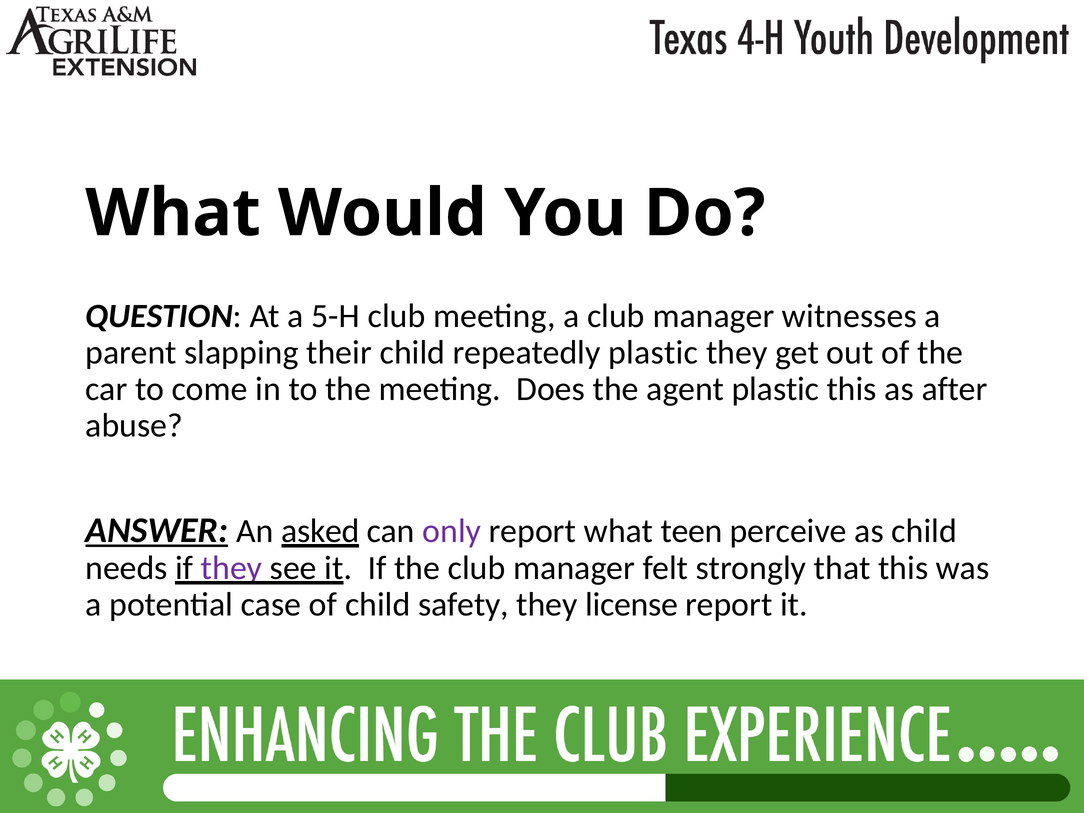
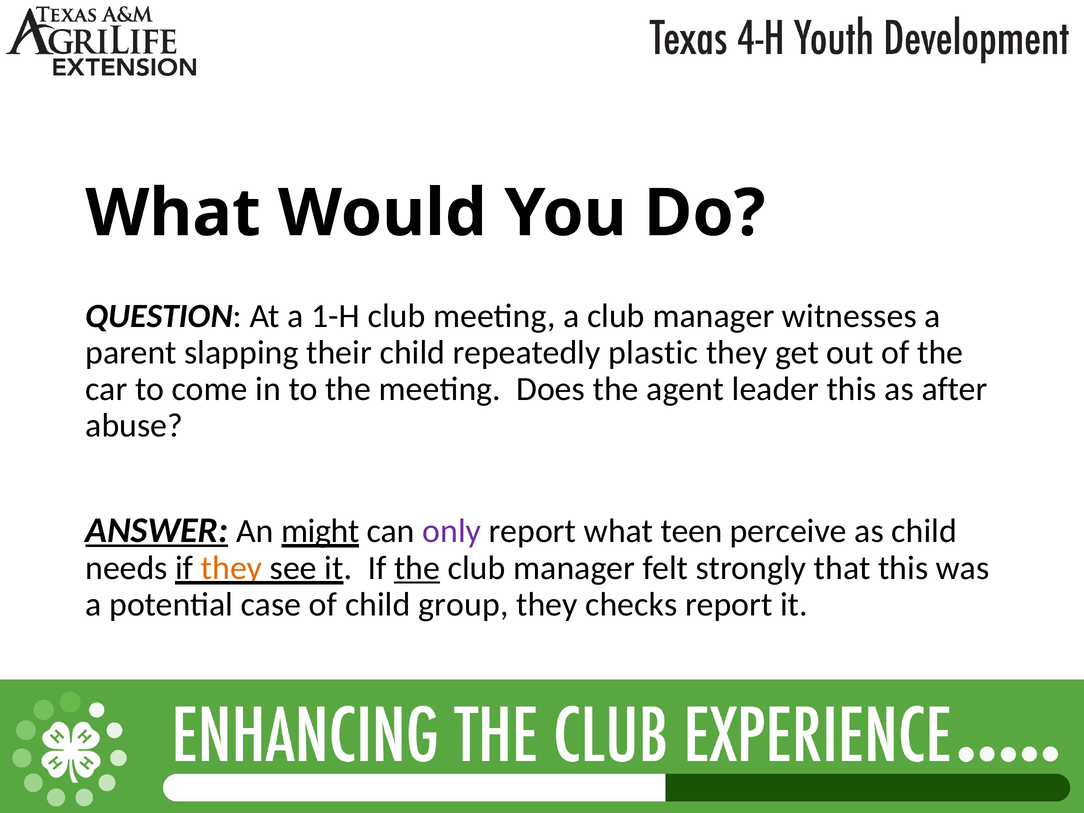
5-H: 5-H -> 1-H
agent plastic: plastic -> leader
asked: asked -> might
they at (232, 568) colour: purple -> orange
the at (417, 568) underline: none -> present
safety: safety -> group
license: license -> checks
